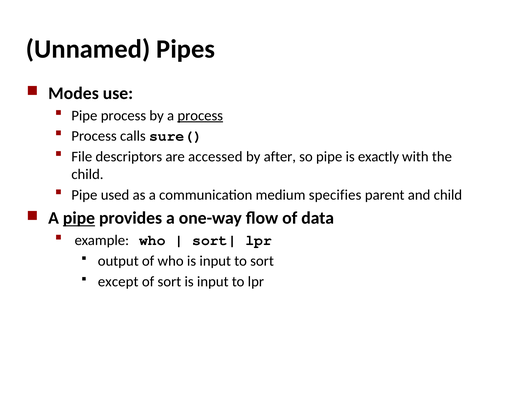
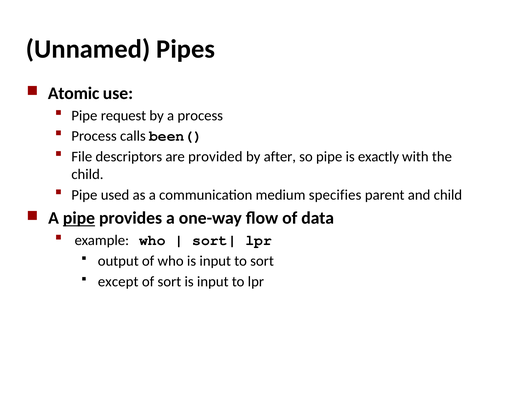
Modes: Modes -> Atomic
Pipe process: process -> request
process at (200, 116) underline: present -> none
sure(: sure( -> been(
accessed: accessed -> provided
